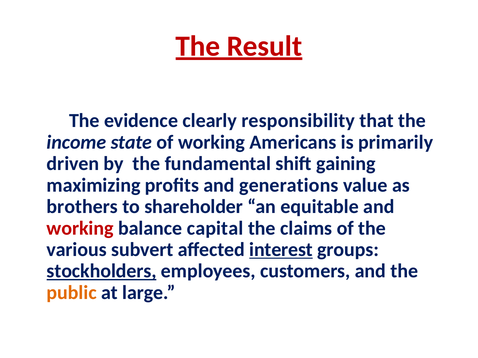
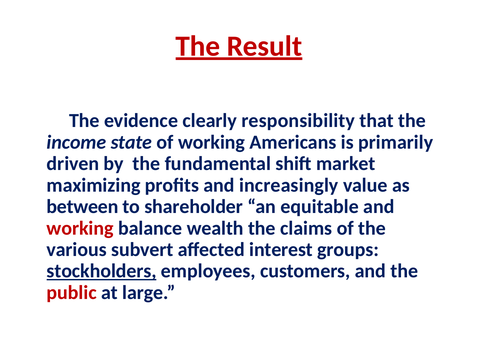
gaining: gaining -> market
generations: generations -> increasingly
brothers: brothers -> between
capital: capital -> wealth
interest underline: present -> none
public colour: orange -> red
